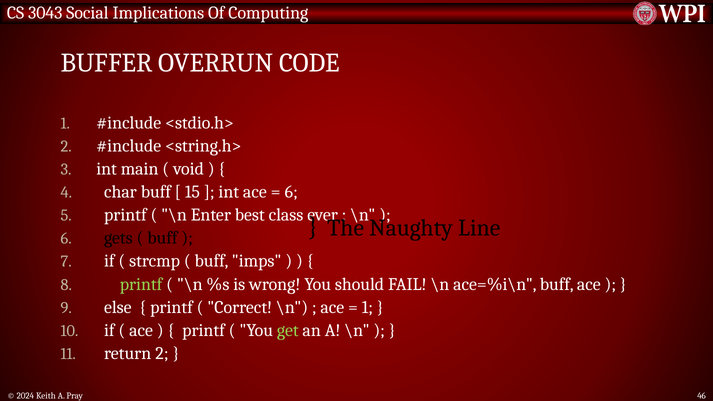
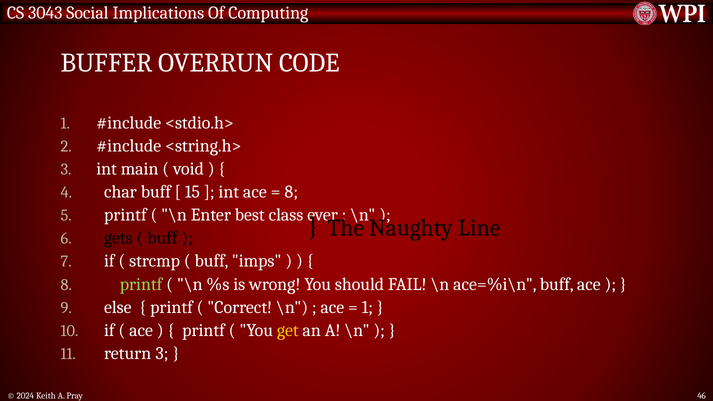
6 at (291, 192): 6 -> 8
get colour: light green -> yellow
return 2: 2 -> 3
